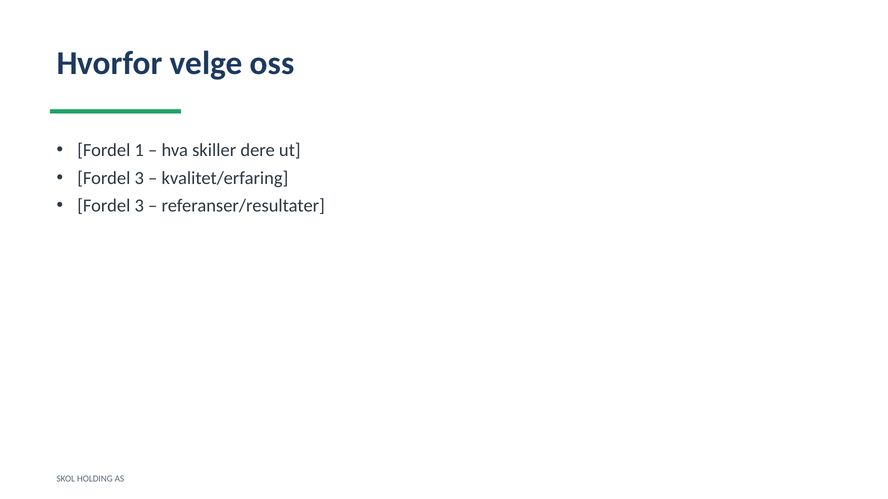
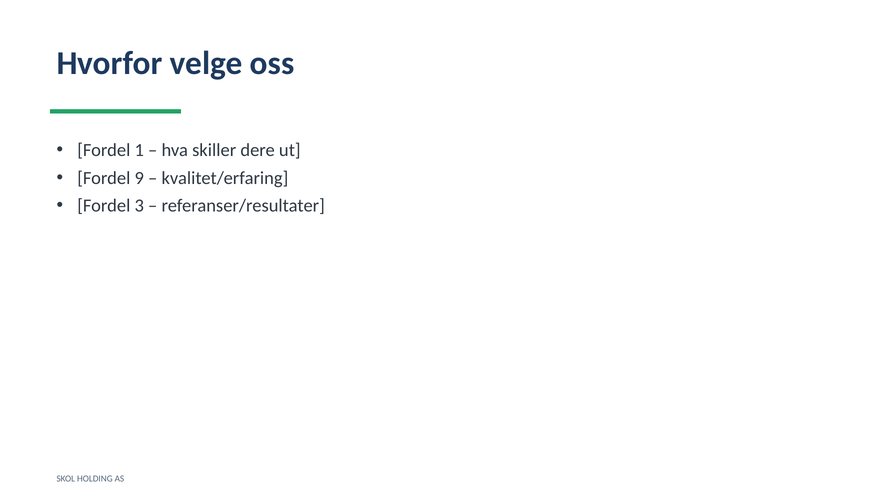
3 at (139, 178): 3 -> 9
